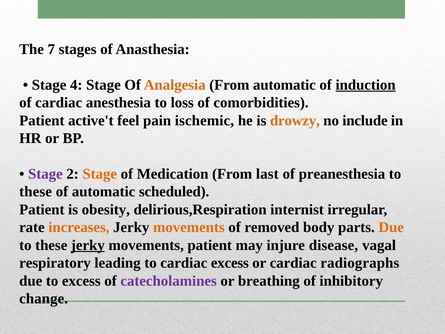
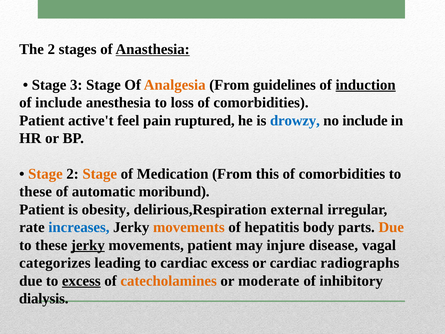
The 7: 7 -> 2
Anasthesia underline: none -> present
4: 4 -> 3
From automatic: automatic -> guidelines
of cardiac: cardiac -> include
ischemic: ischemic -> ruptured
drowzy colour: orange -> blue
Stage at (45, 174) colour: purple -> orange
last: last -> this
preanesthesia at (342, 174): preanesthesia -> comorbidities
scheduled: scheduled -> moribund
internist: internist -> external
increases colour: orange -> blue
removed: removed -> hepatitis
respiratory: respiratory -> categorizes
excess at (81, 281) underline: none -> present
catecholamines colour: purple -> orange
breathing: breathing -> moderate
change: change -> dialysis
